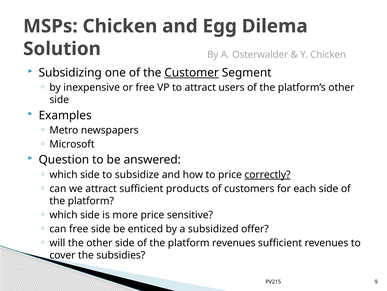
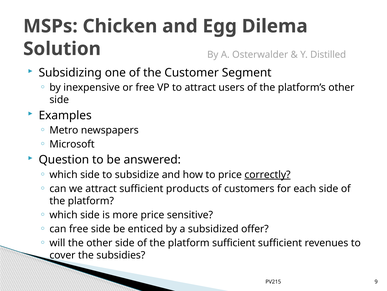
Y Chicken: Chicken -> Distilled
Customer underline: present -> none
platform revenues: revenues -> sufficient
